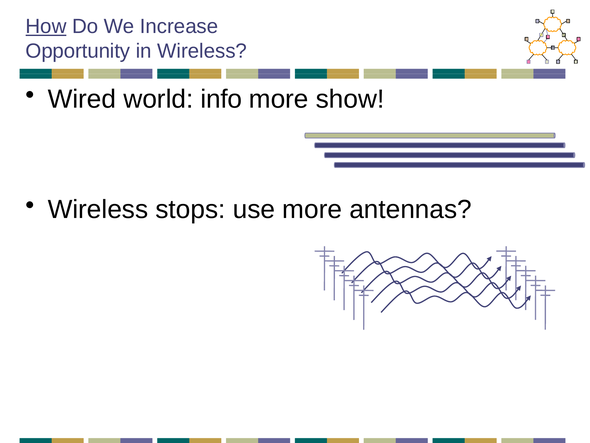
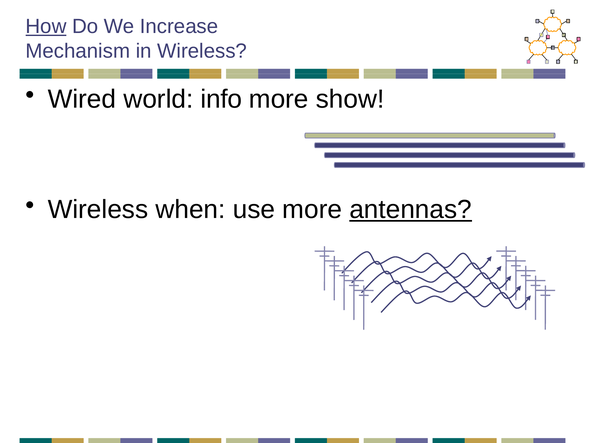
Opportunity: Opportunity -> Mechanism
stops: stops -> when
antennas underline: none -> present
